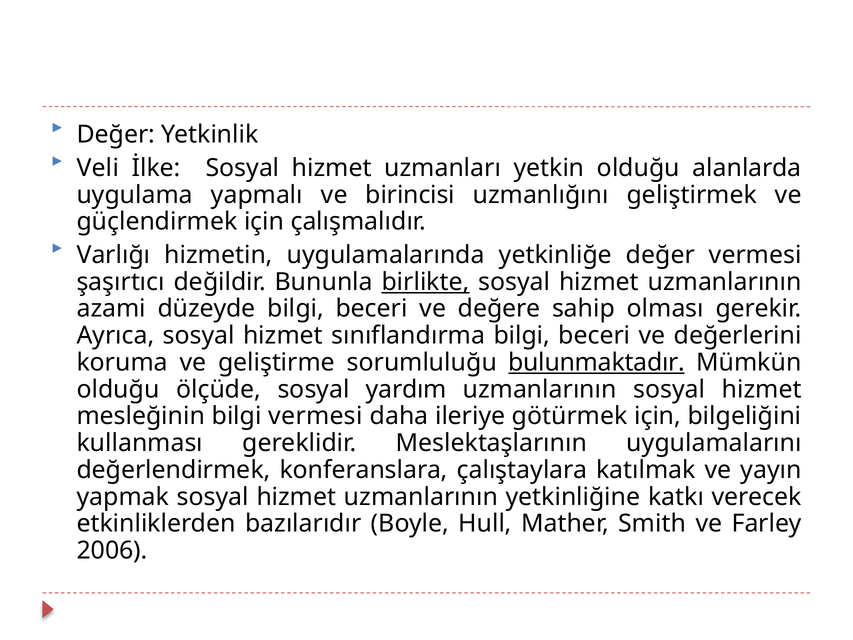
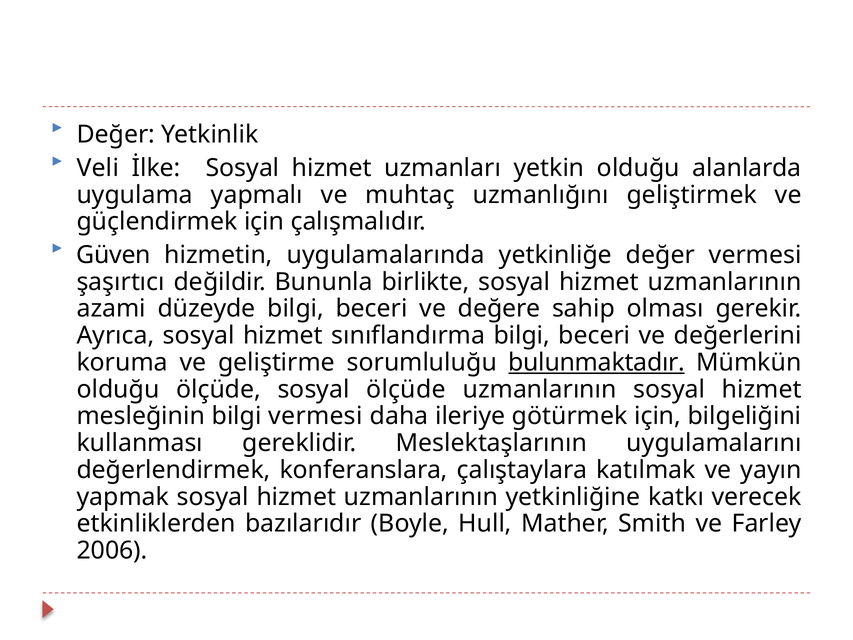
birincisi: birincisi -> muhtaç
Varlığı: Varlığı -> Güven
birlikte underline: present -> none
sosyal yardım: yardım -> ölçüde
